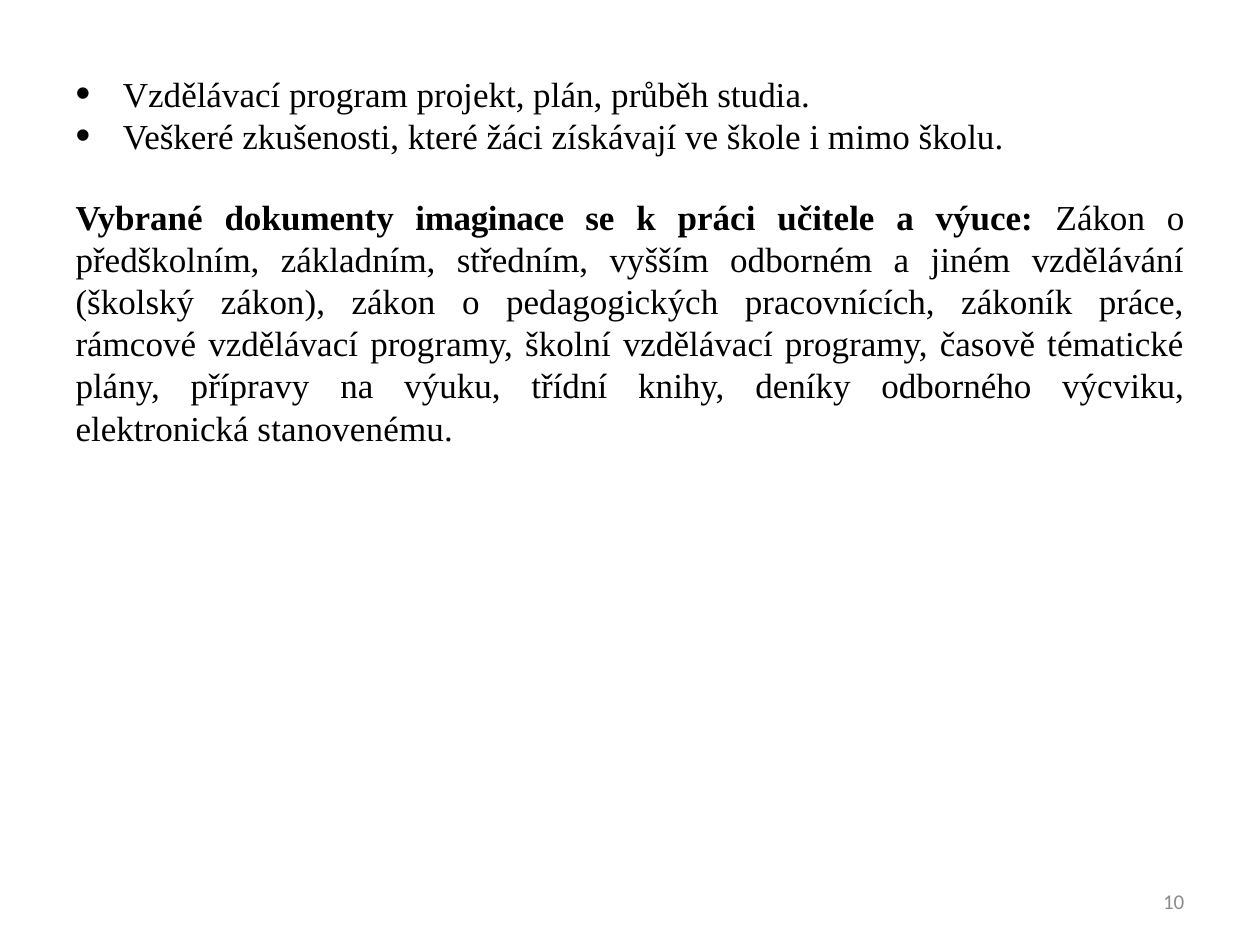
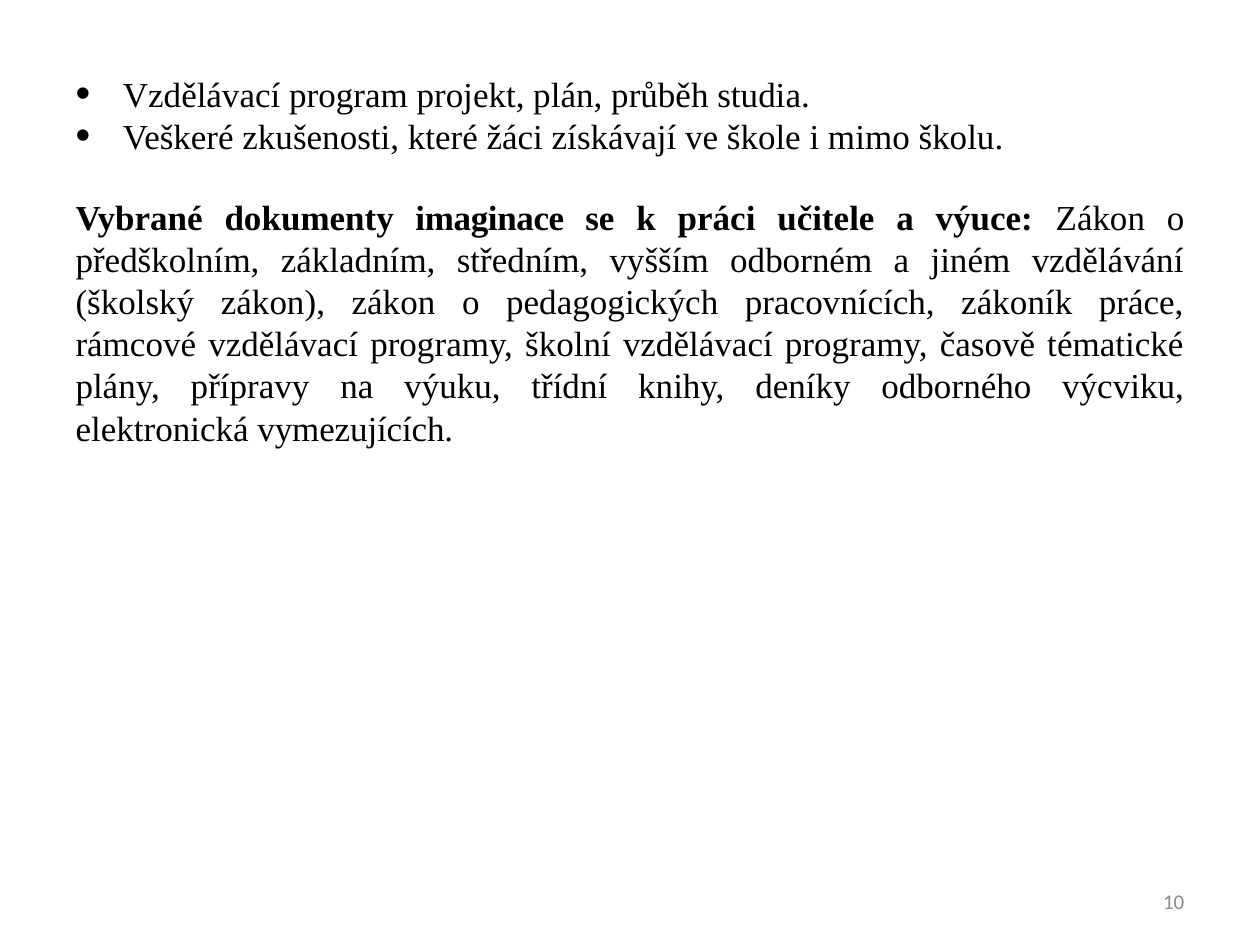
stanovenému: stanovenému -> vymezujících
